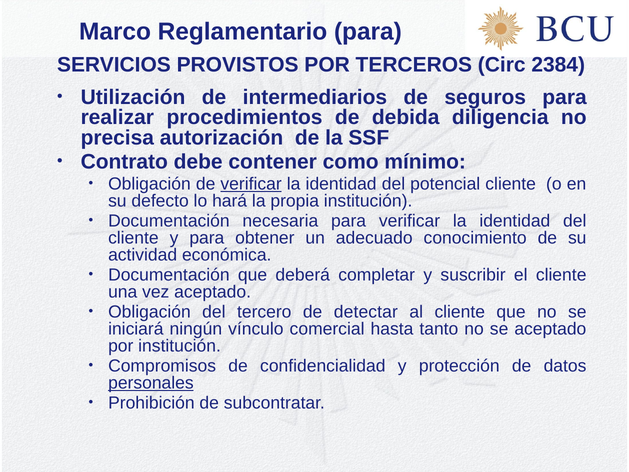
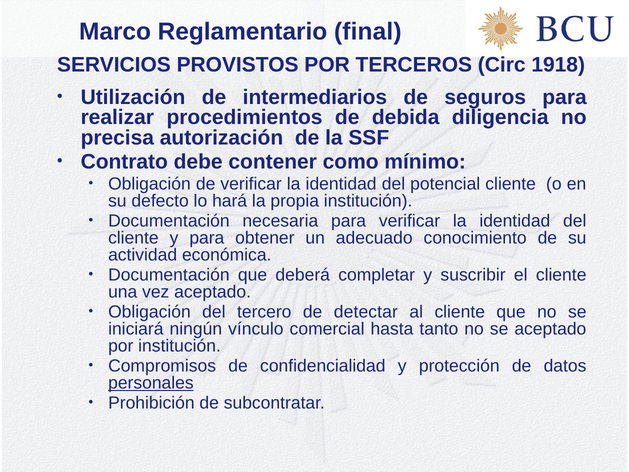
Reglamentario para: para -> final
2384: 2384 -> 1918
verificar at (251, 184) underline: present -> none
